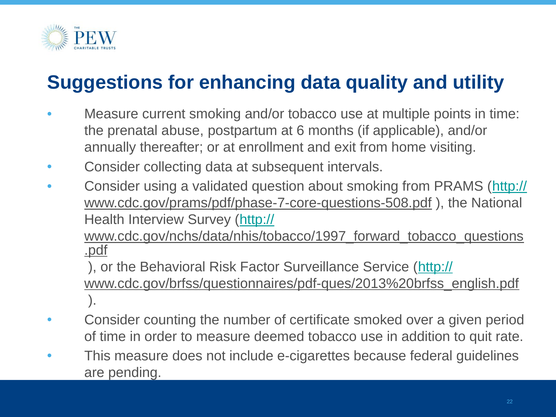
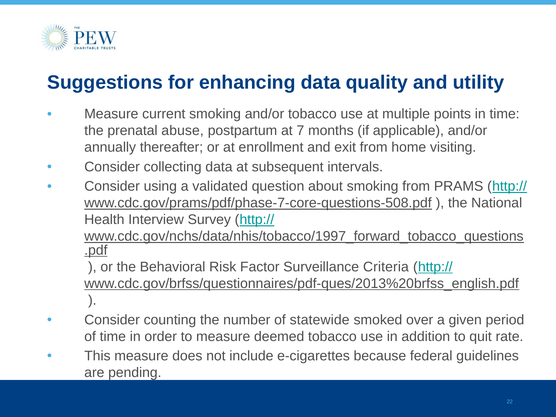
6: 6 -> 7
Service: Service -> Criteria
certificate: certificate -> statewide
